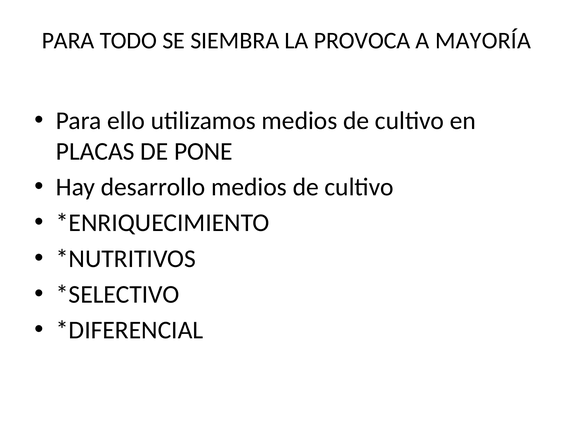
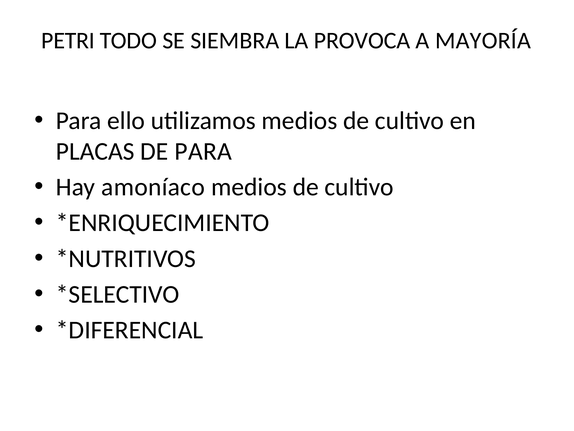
PARA at (68, 40): PARA -> PETRI
DE PONE: PONE -> PARA
desarrollo: desarrollo -> amoníaco
